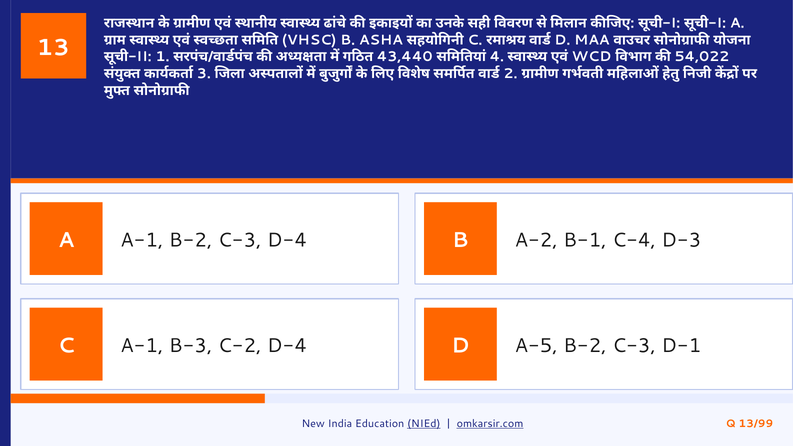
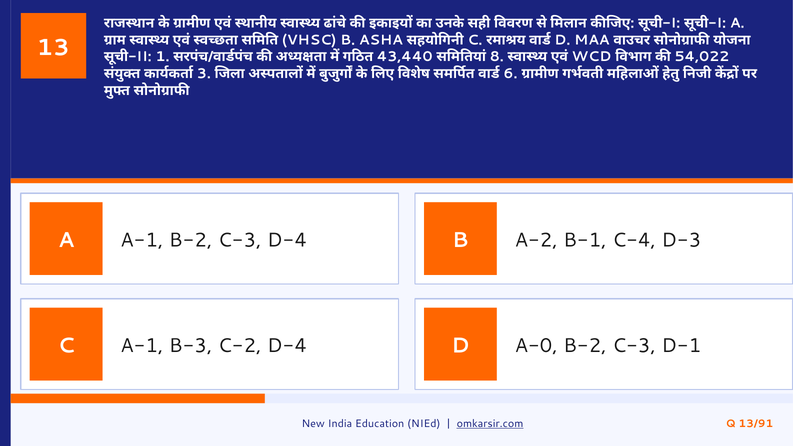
4: 4 -> 8
2: 2 -> 6
A-5: A-5 -> A-0
NIEd underline: present -> none
13/99: 13/99 -> 13/91
